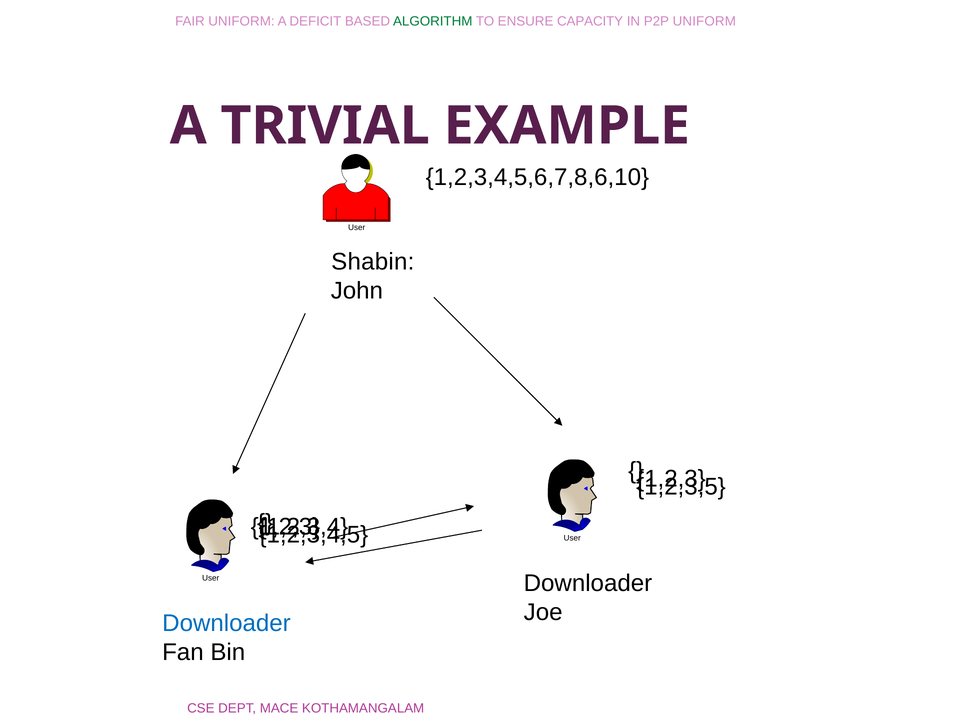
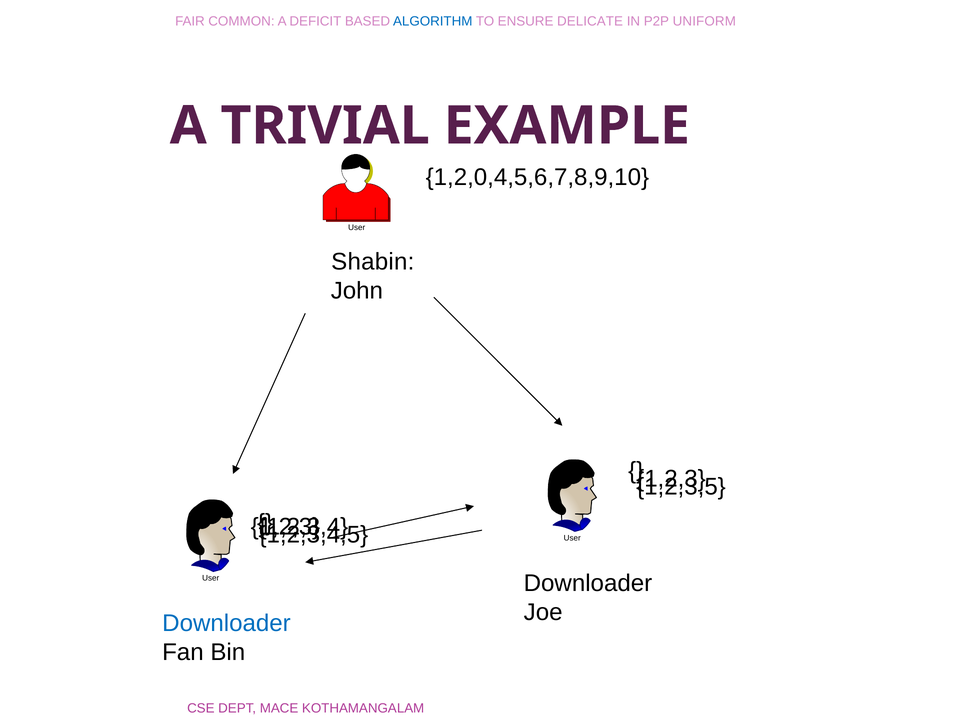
FAIR UNIFORM: UNIFORM -> COMMON
ALGORITHM colour: green -> blue
CAPACITY: CAPACITY -> DELICATE
1,2,3,4,5,6,7,8,6,10: 1,2,3,4,5,6,7,8,6,10 -> 1,2,0,4,5,6,7,8,9,10
